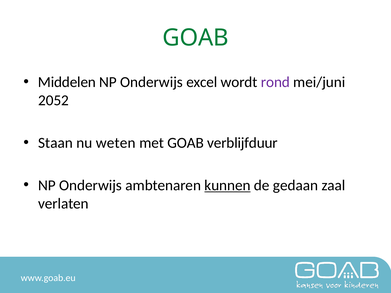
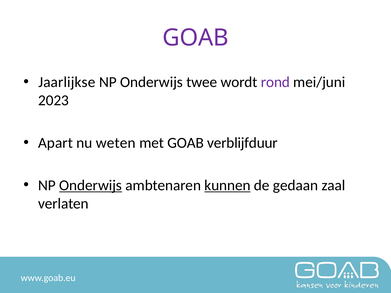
GOAB at (196, 38) colour: green -> purple
Middelen: Middelen -> Jaarlijkse
excel: excel -> twee
2052: 2052 -> 2023
Staan: Staan -> Apart
Onderwijs at (91, 185) underline: none -> present
